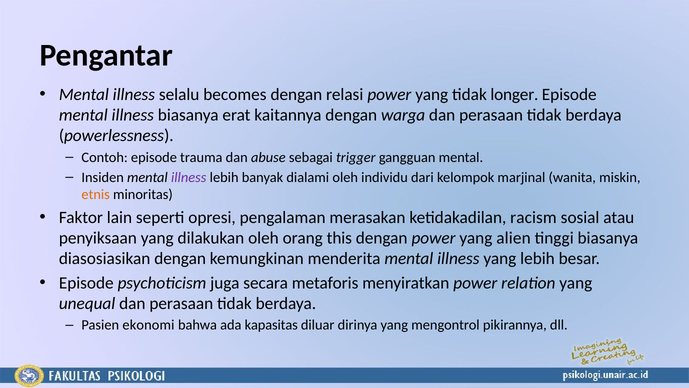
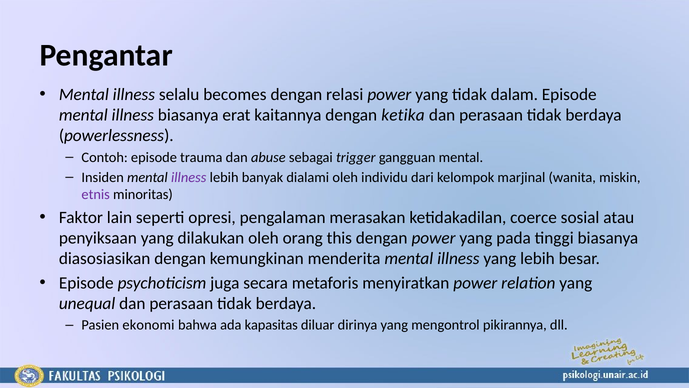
longer: longer -> dalam
warga: warga -> ketika
etnis colour: orange -> purple
racism: racism -> coerce
alien: alien -> pada
